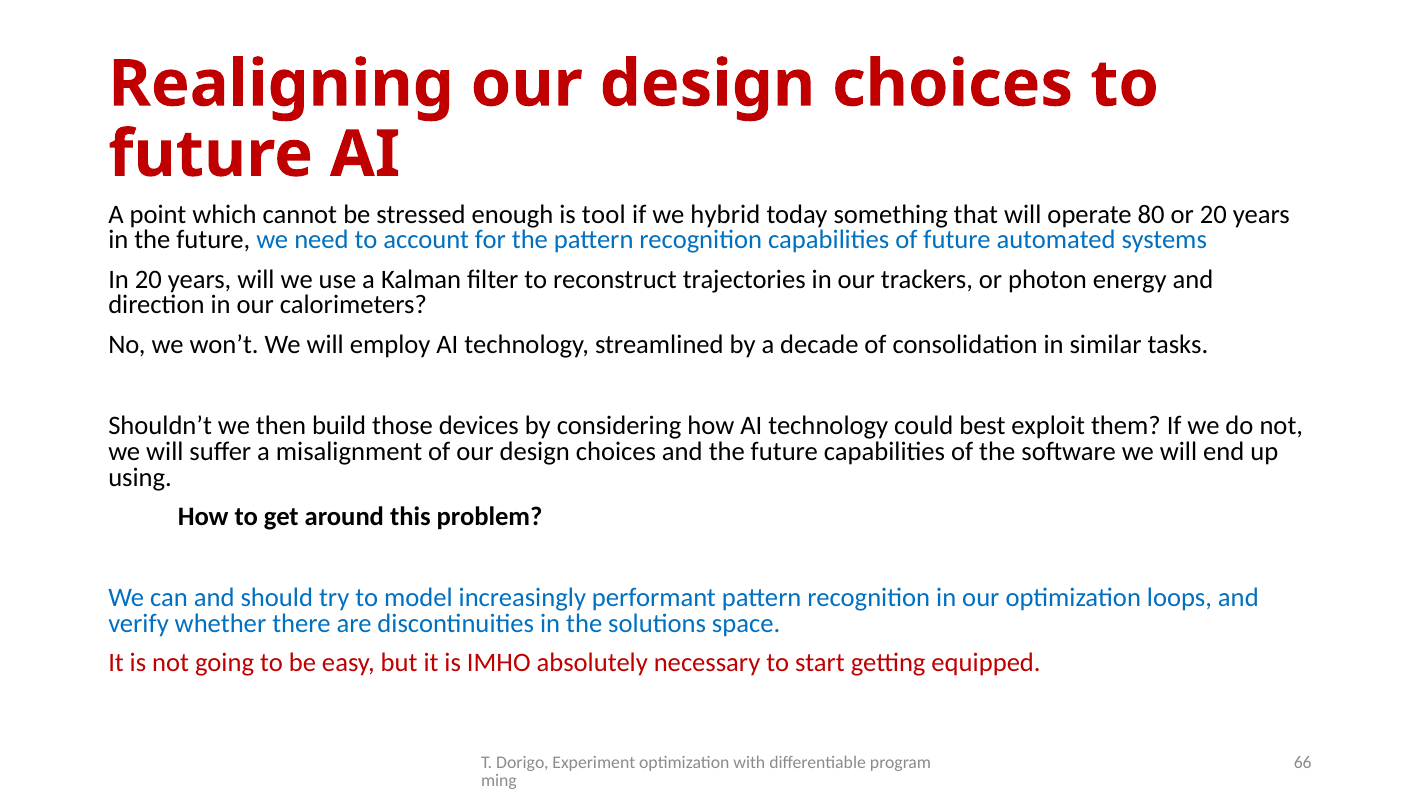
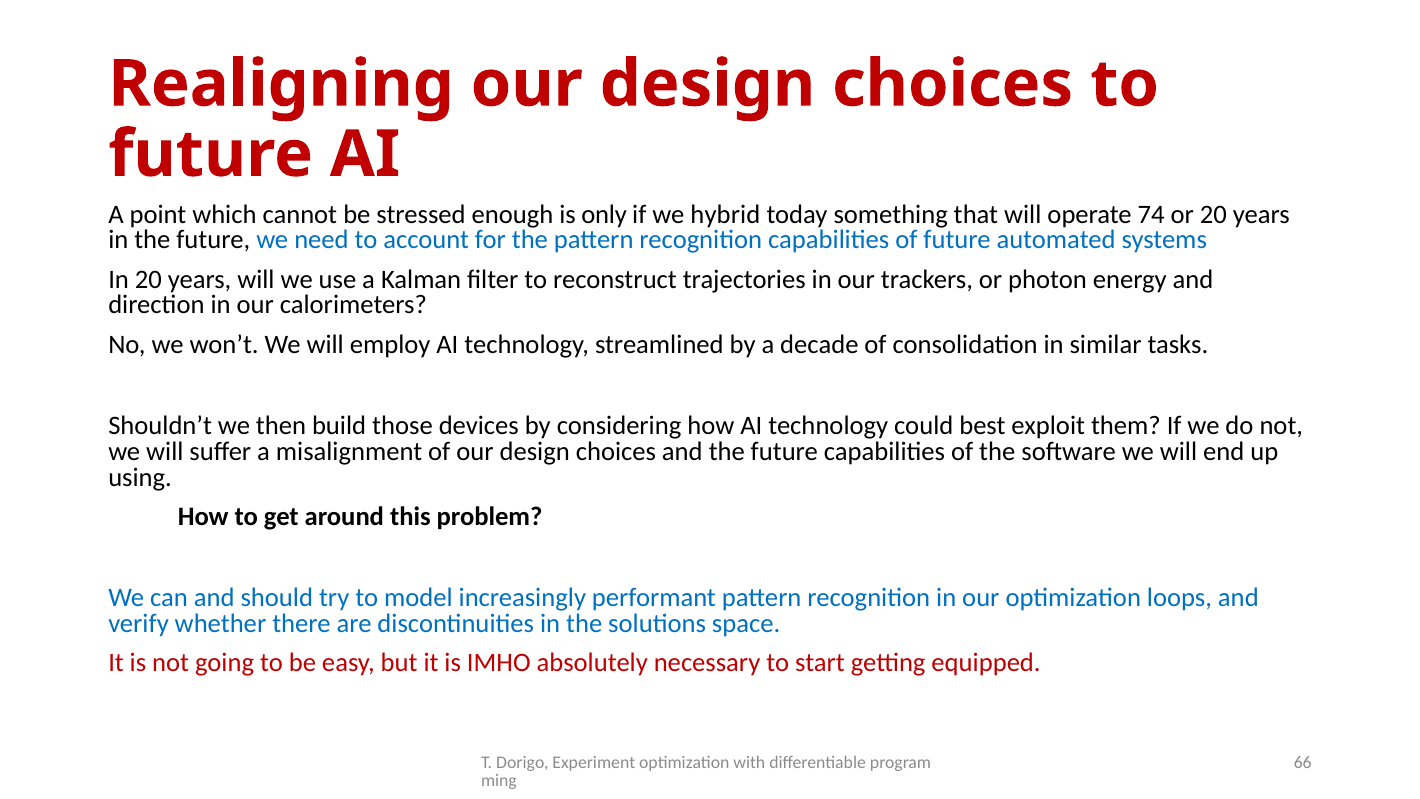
tool: tool -> only
80: 80 -> 74
